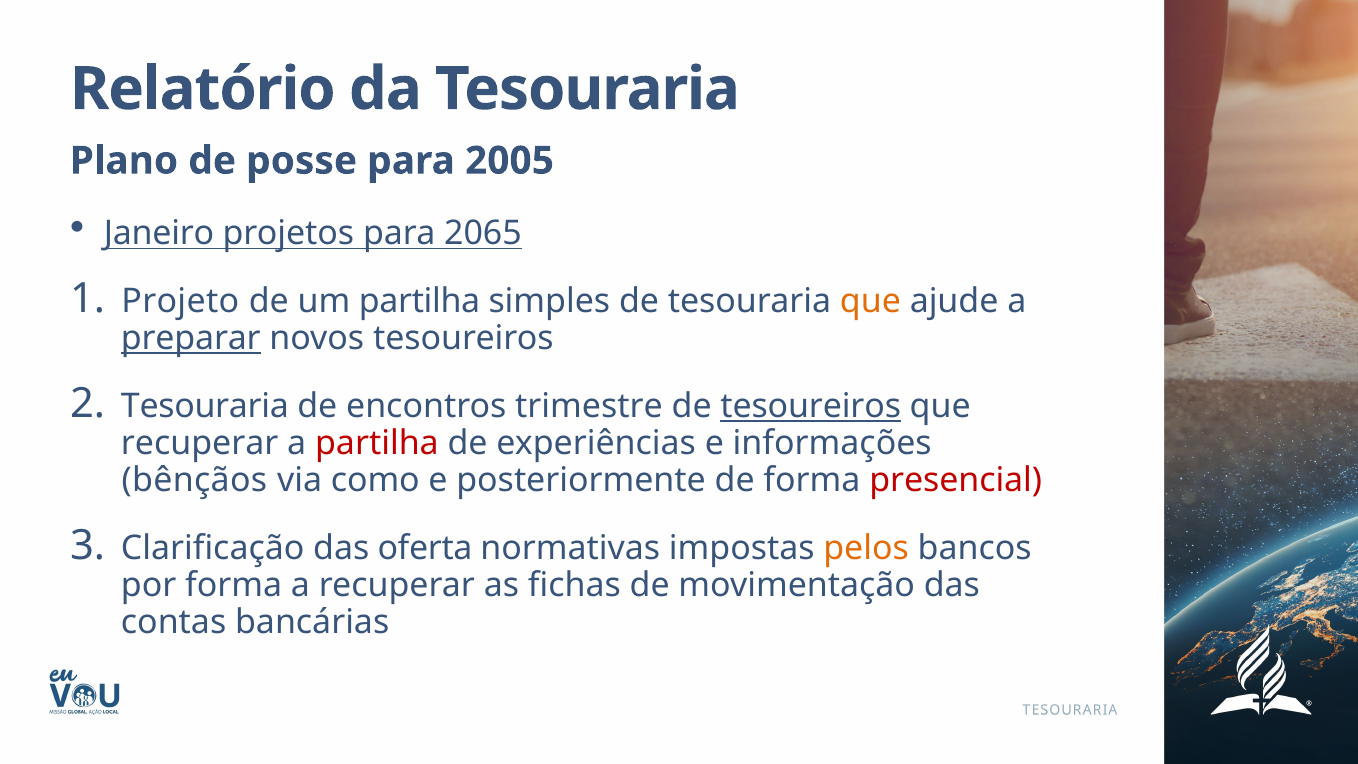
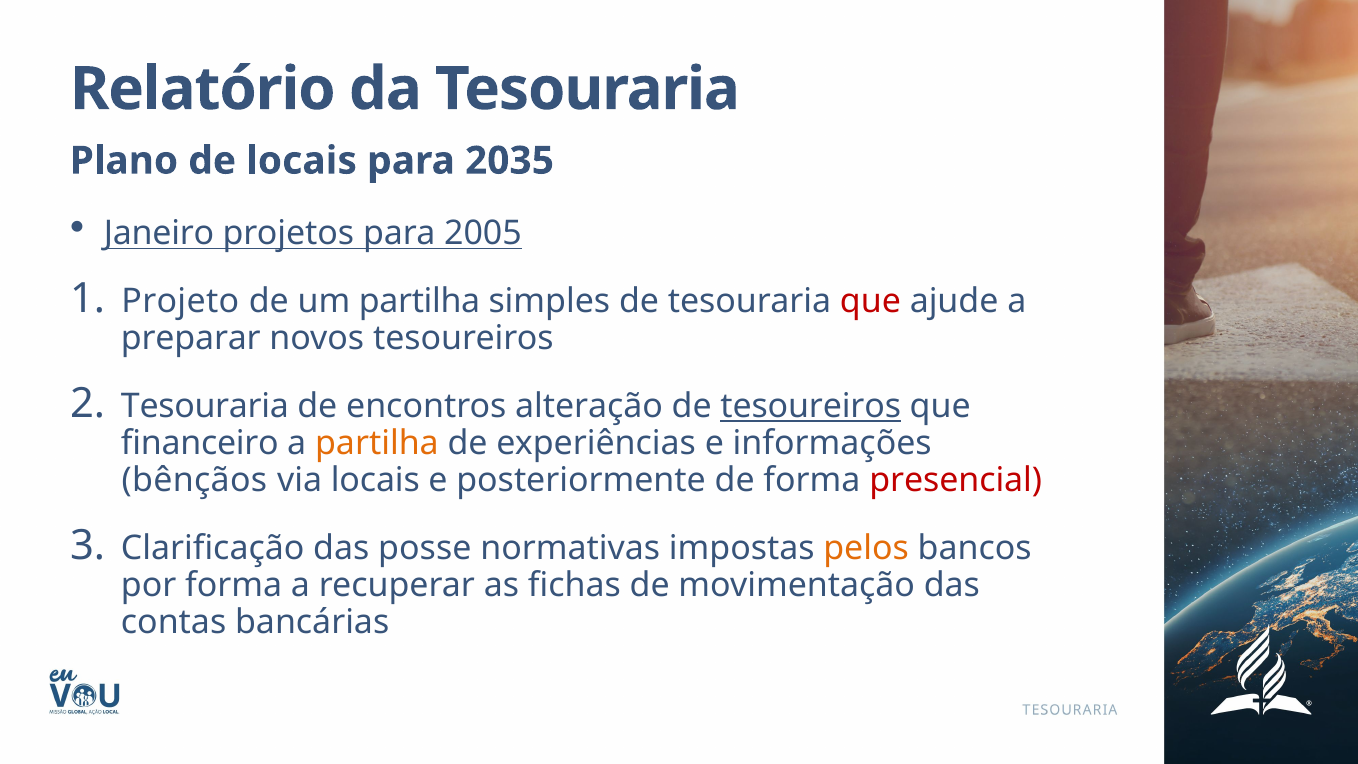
de posse: posse -> locais
2005: 2005 -> 2035
2065: 2065 -> 2005
que at (870, 301) colour: orange -> red
preparar underline: present -> none
trimestre: trimestre -> alteração
recuperar at (200, 443): recuperar -> financeiro
partilha at (377, 443) colour: red -> orange
via como: como -> locais
oferta: oferta -> posse
